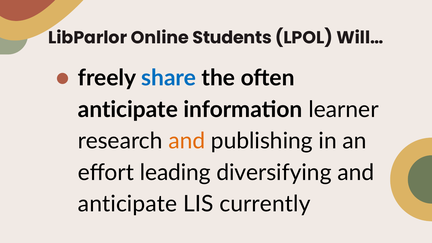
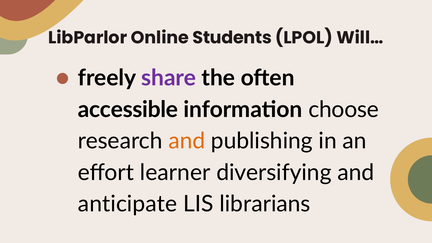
share colour: blue -> purple
anticipate at (128, 110): anticipate -> accessible
learner: learner -> choose
leading: leading -> learner
currently: currently -> librarians
